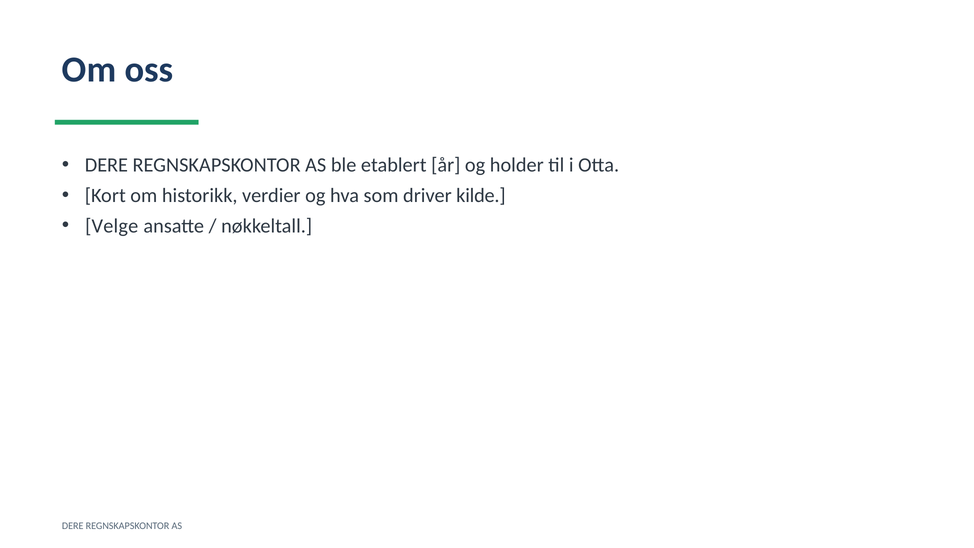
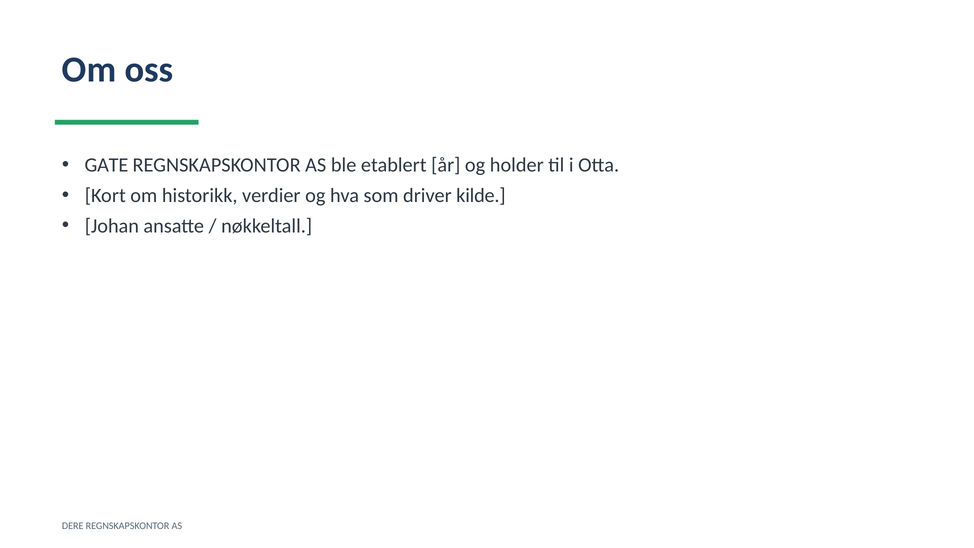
DERE at (106, 165): DERE -> GATE
Velge: Velge -> Johan
